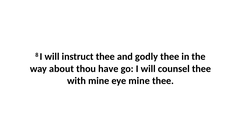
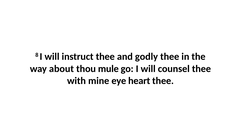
have: have -> mule
eye mine: mine -> heart
